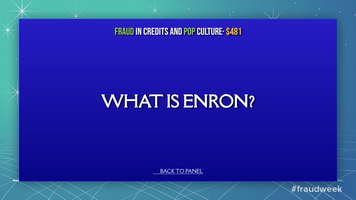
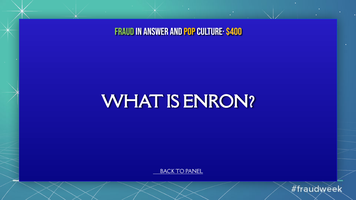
Credits: Credits -> Answer
Pop colour: light green -> yellow
$481: $481 -> $400
